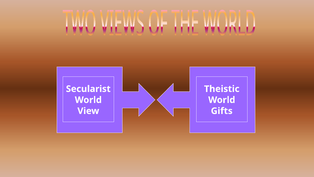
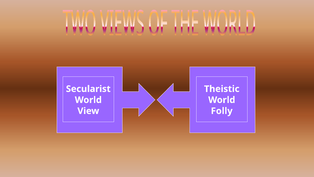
Gifts: Gifts -> Folly
